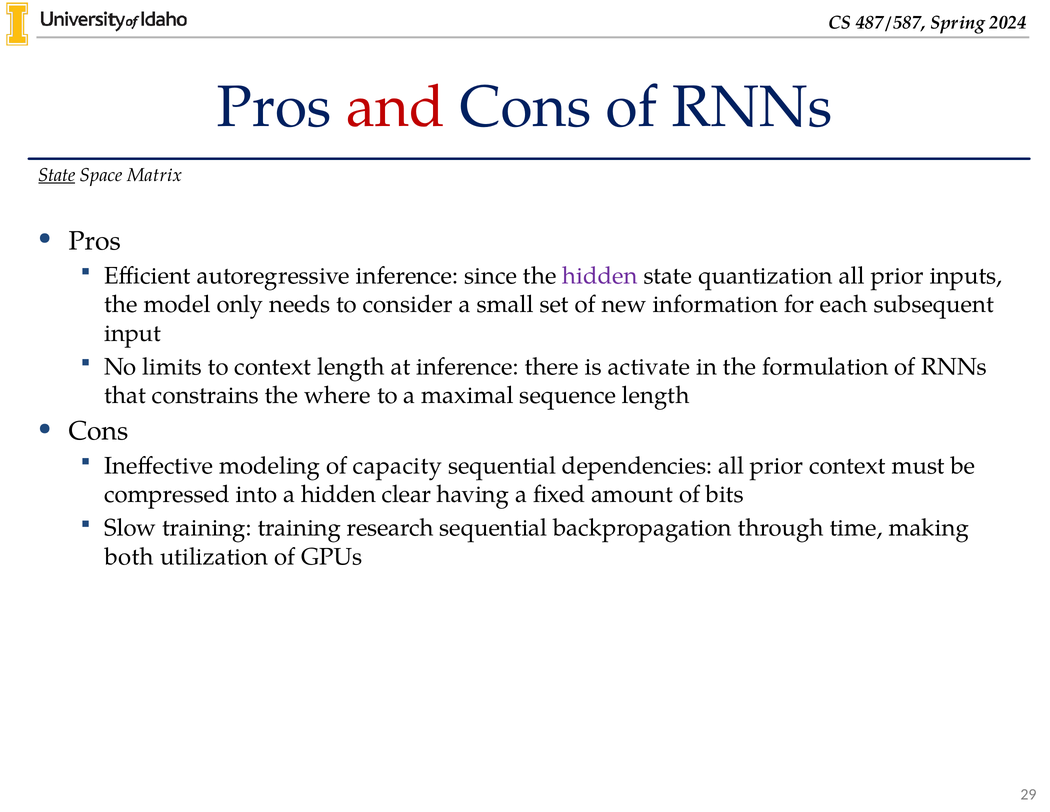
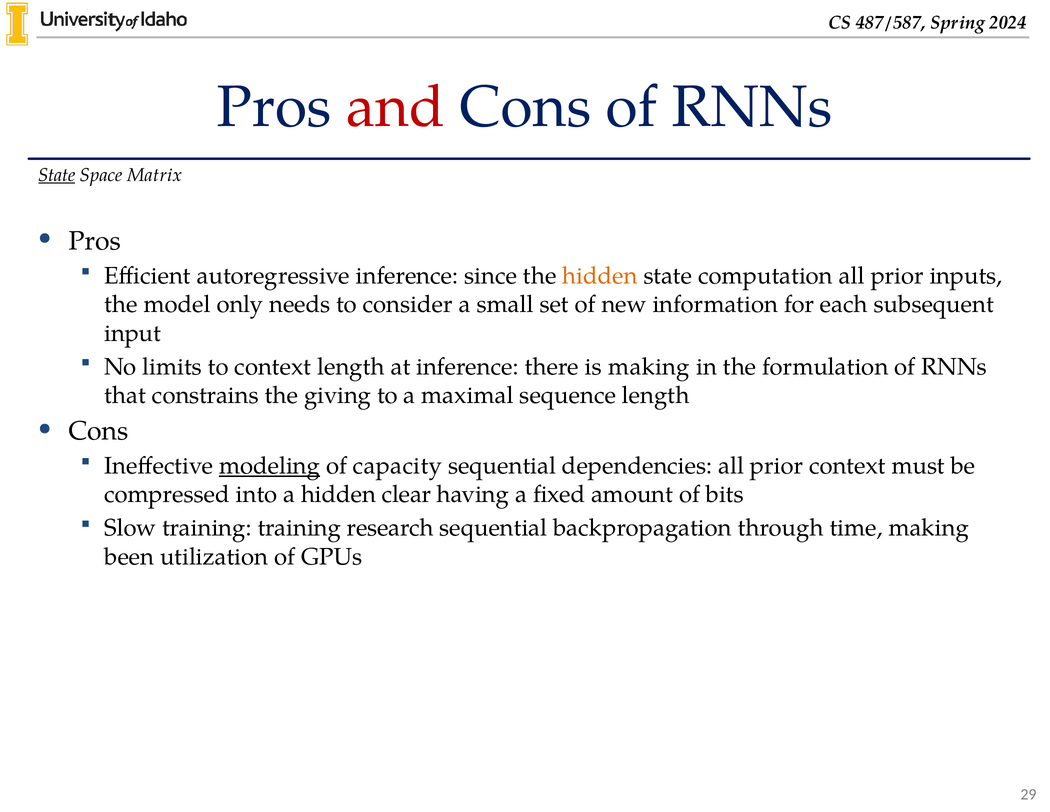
hidden at (600, 276) colour: purple -> orange
quantization: quantization -> computation
is activate: activate -> making
where: where -> giving
modeling underline: none -> present
both: both -> been
